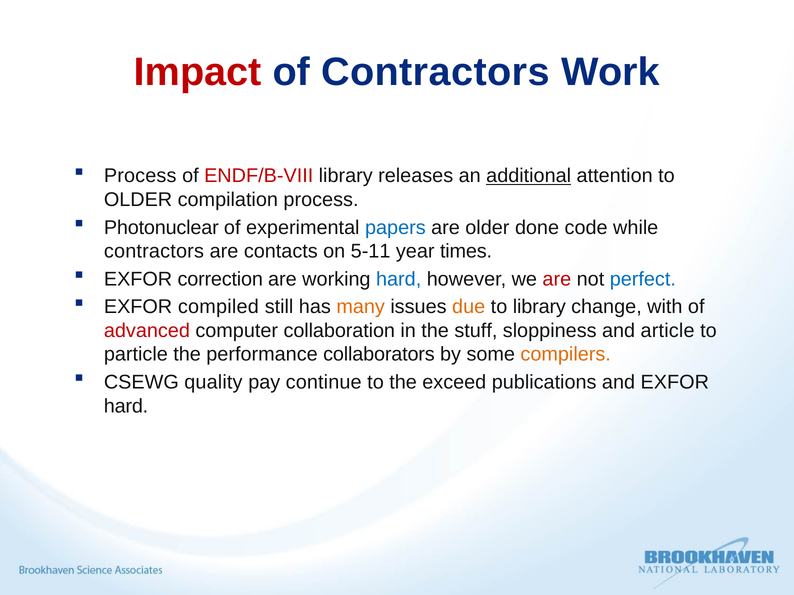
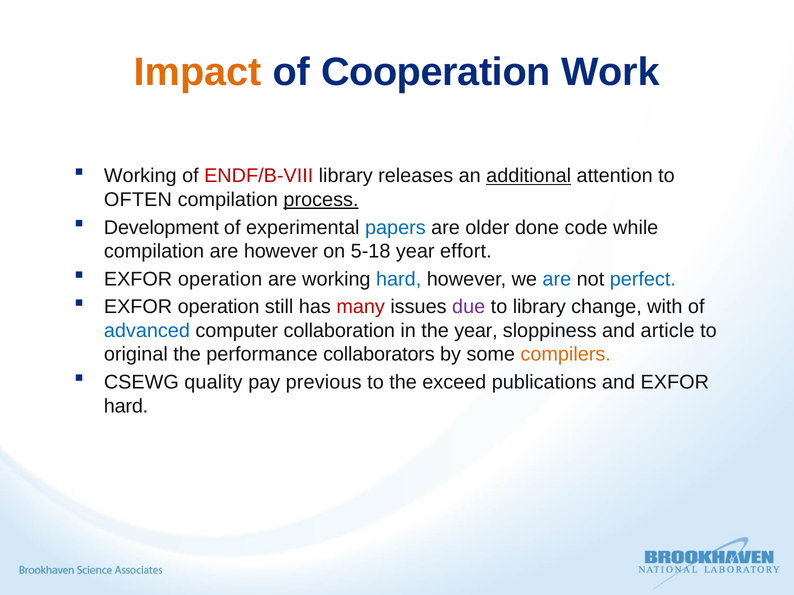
Impact colour: red -> orange
of Contractors: Contractors -> Cooperation
Process at (140, 176): Process -> Working
OLDER at (138, 200): OLDER -> OFTEN
process at (321, 200) underline: none -> present
Photonuclear: Photonuclear -> Development
contractors at (154, 251): contractors -> compilation
are contacts: contacts -> however
5-11: 5-11 -> 5-18
times: times -> effort
correction at (220, 279): correction -> operation
are at (557, 279) colour: red -> blue
compiled at (218, 307): compiled -> operation
many colour: orange -> red
due colour: orange -> purple
advanced colour: red -> blue
the stuff: stuff -> year
particle: particle -> original
continue: continue -> previous
